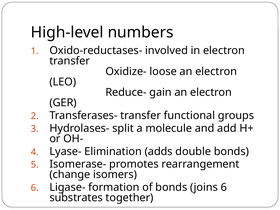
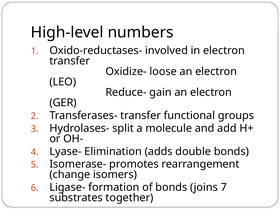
joins 6: 6 -> 7
